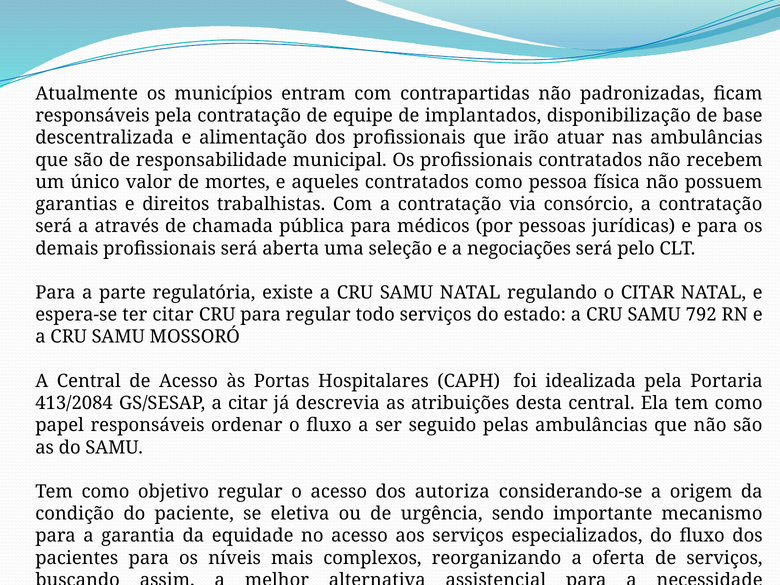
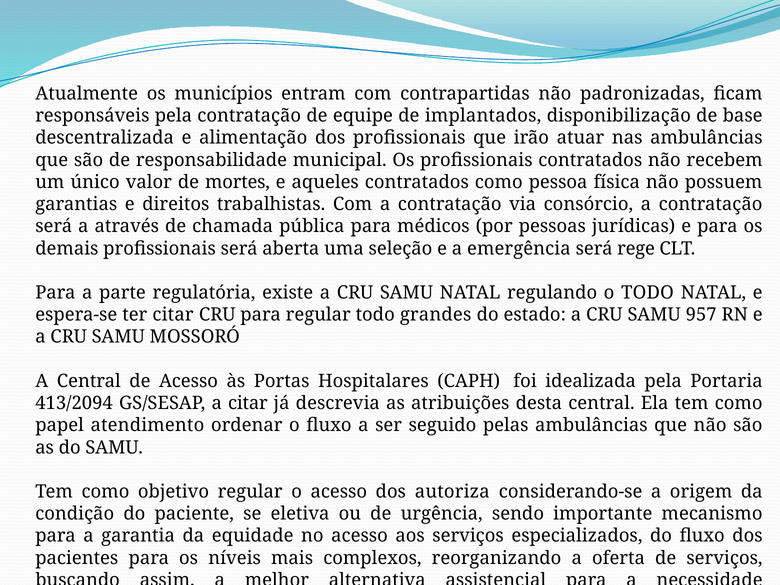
negociações: negociações -> emergência
pelo: pelo -> rege
o CITAR: CITAR -> TODO
todo serviços: serviços -> grandes
792: 792 -> 957
413/2084: 413/2084 -> 413/2094
papel responsáveis: responsáveis -> atendimento
